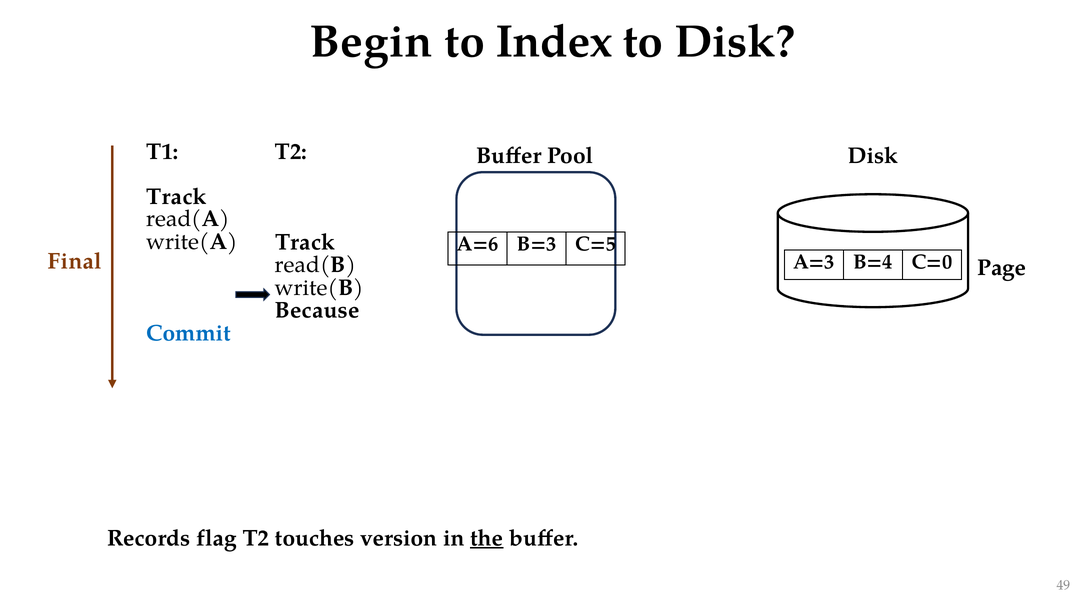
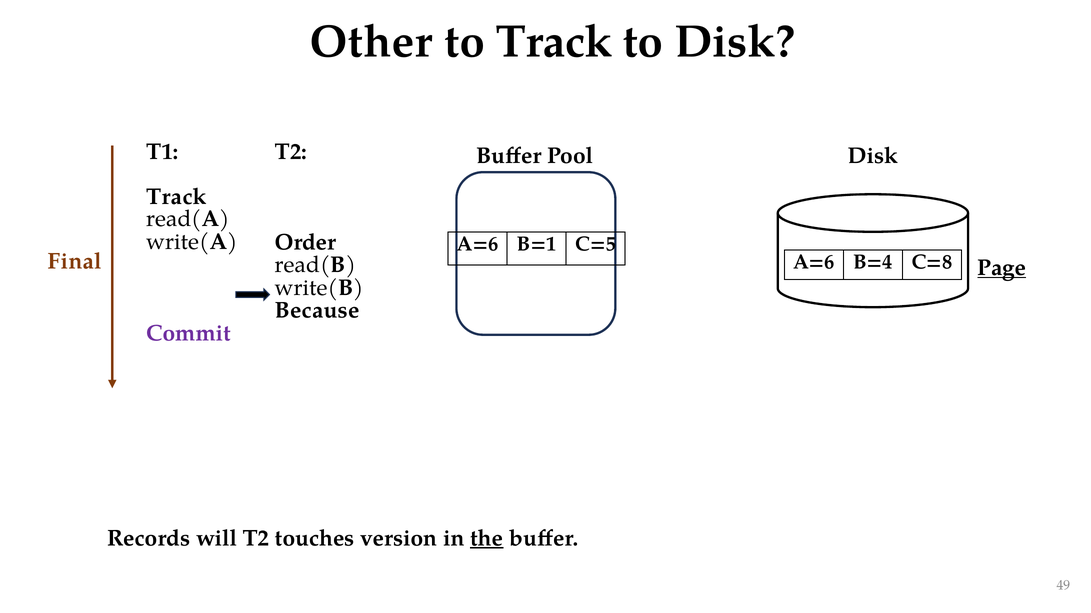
Begin: Begin -> Other
to Index: Index -> Track
Track at (305, 243): Track -> Order
B=3: B=3 -> B=1
A=3 at (814, 262): A=3 -> A=6
C=0: C=0 -> C=8
Page underline: none -> present
Commit colour: blue -> purple
flag: flag -> will
